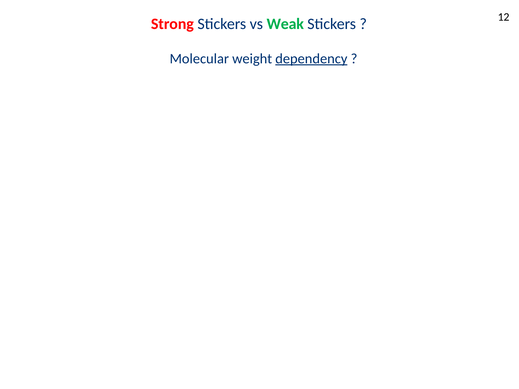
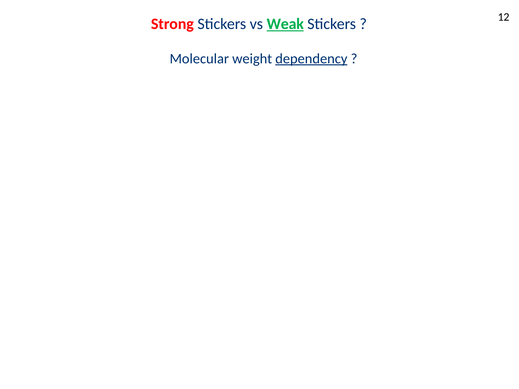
Weak underline: none -> present
